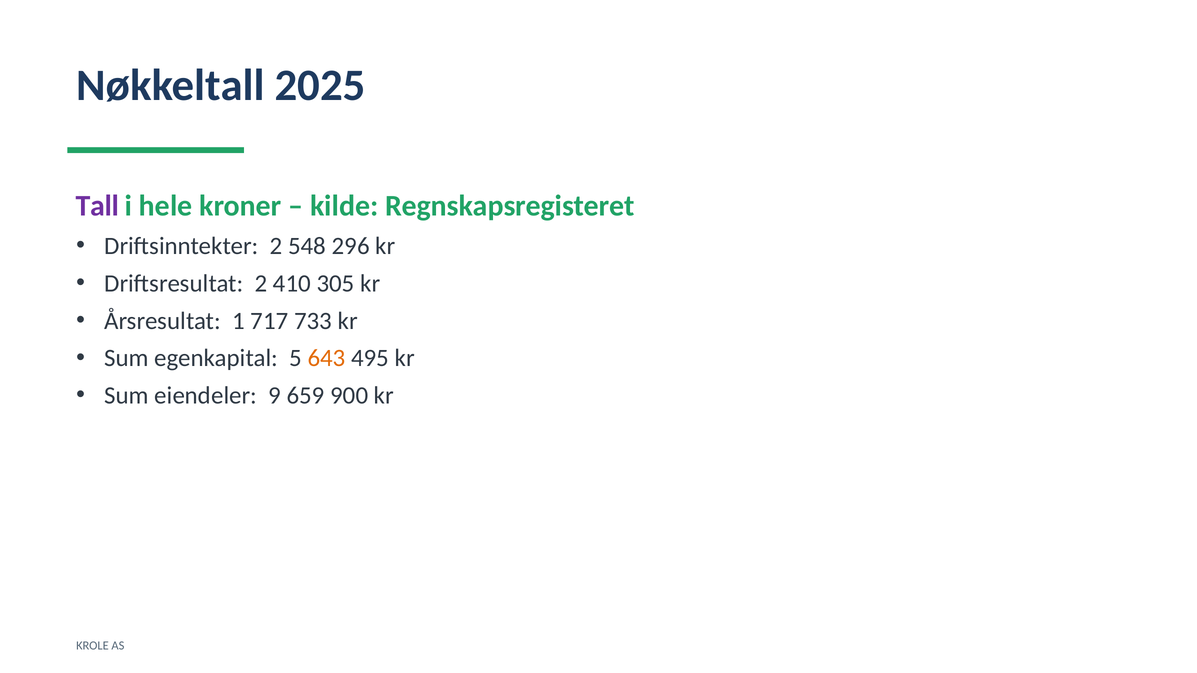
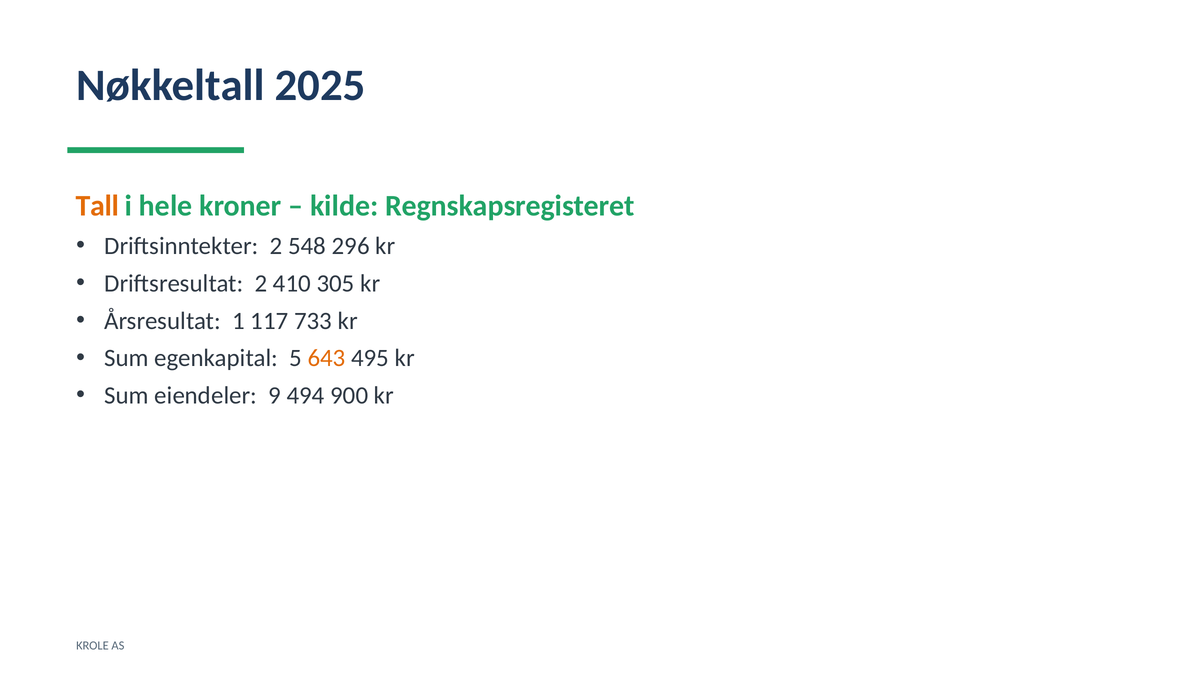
Tall colour: purple -> orange
717: 717 -> 117
659: 659 -> 494
